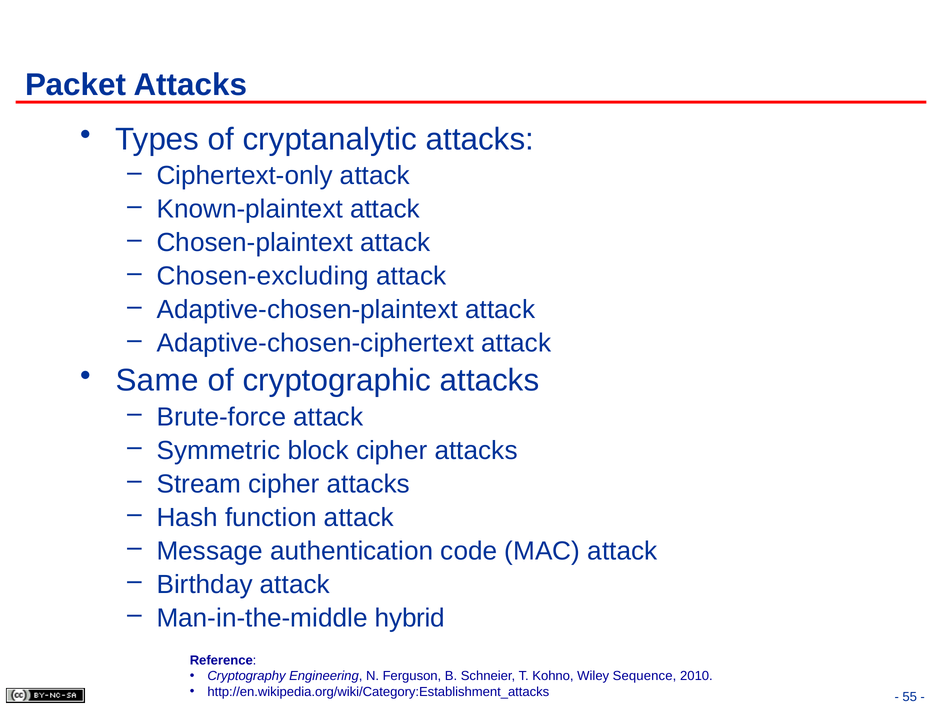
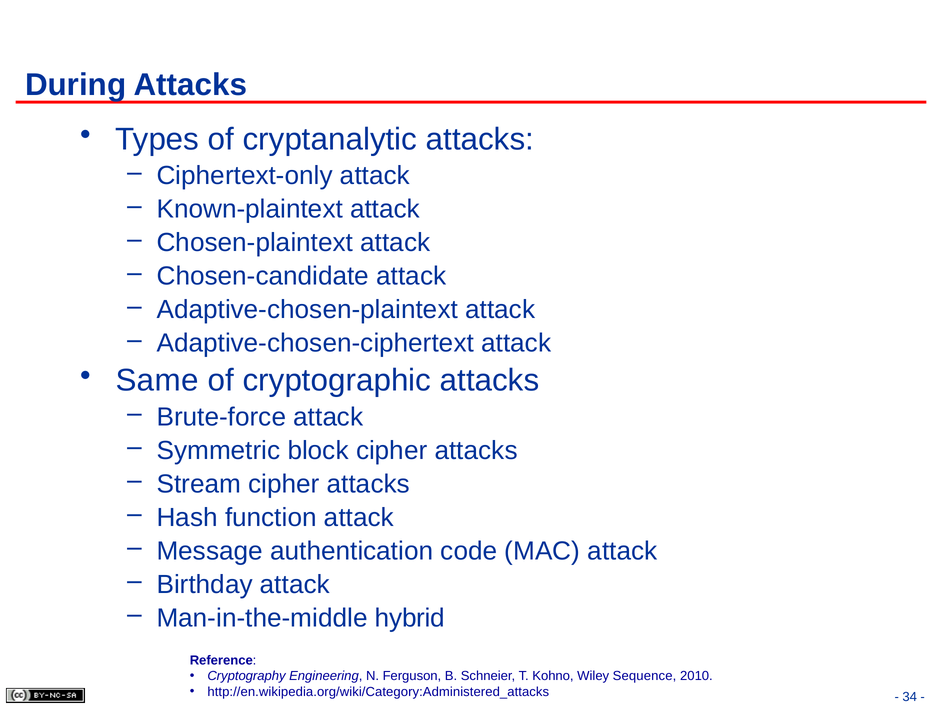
Packet: Packet -> During
Chosen-excluding: Chosen-excluding -> Chosen-candidate
http://en.wikipedia.org/wiki/Category:Establishment_attacks: http://en.wikipedia.org/wiki/Category:Establishment_attacks -> http://en.wikipedia.org/wiki/Category:Administered_attacks
55: 55 -> 34
